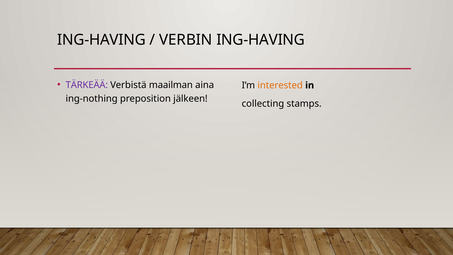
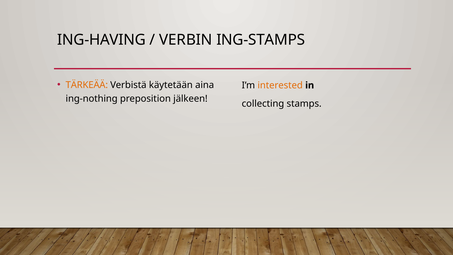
VERBIN ING-HAVING: ING-HAVING -> ING-STAMPS
TÄRKEÄÄ colour: purple -> orange
maailman: maailman -> käytetään
